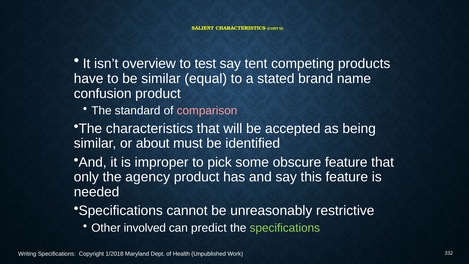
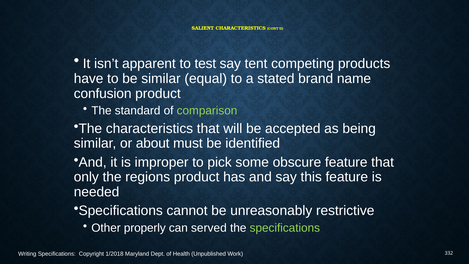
overview: overview -> apparent
comparison colour: pink -> light green
agency: agency -> regions
involved: involved -> properly
predict: predict -> served
